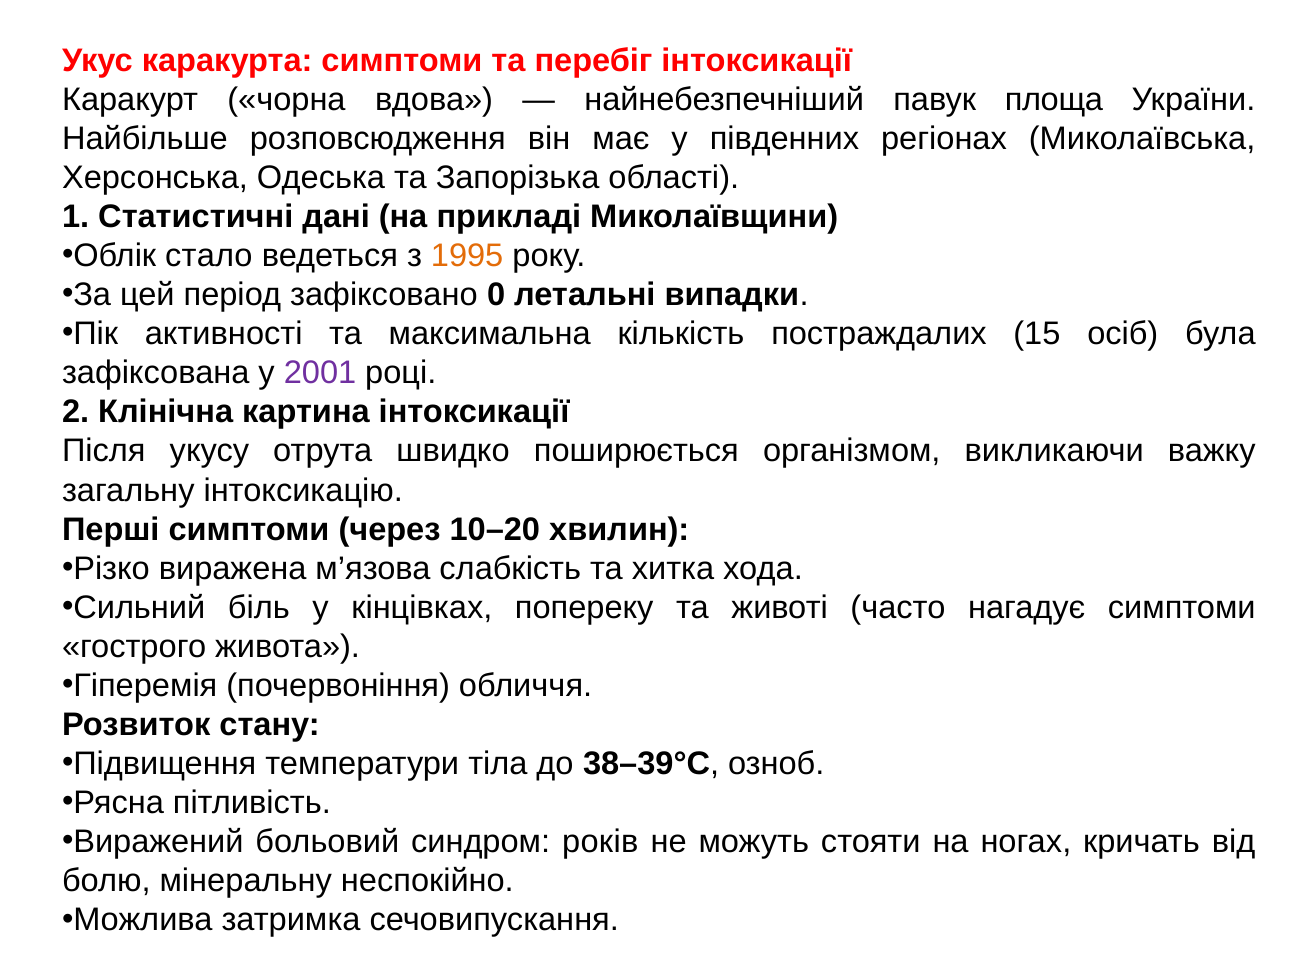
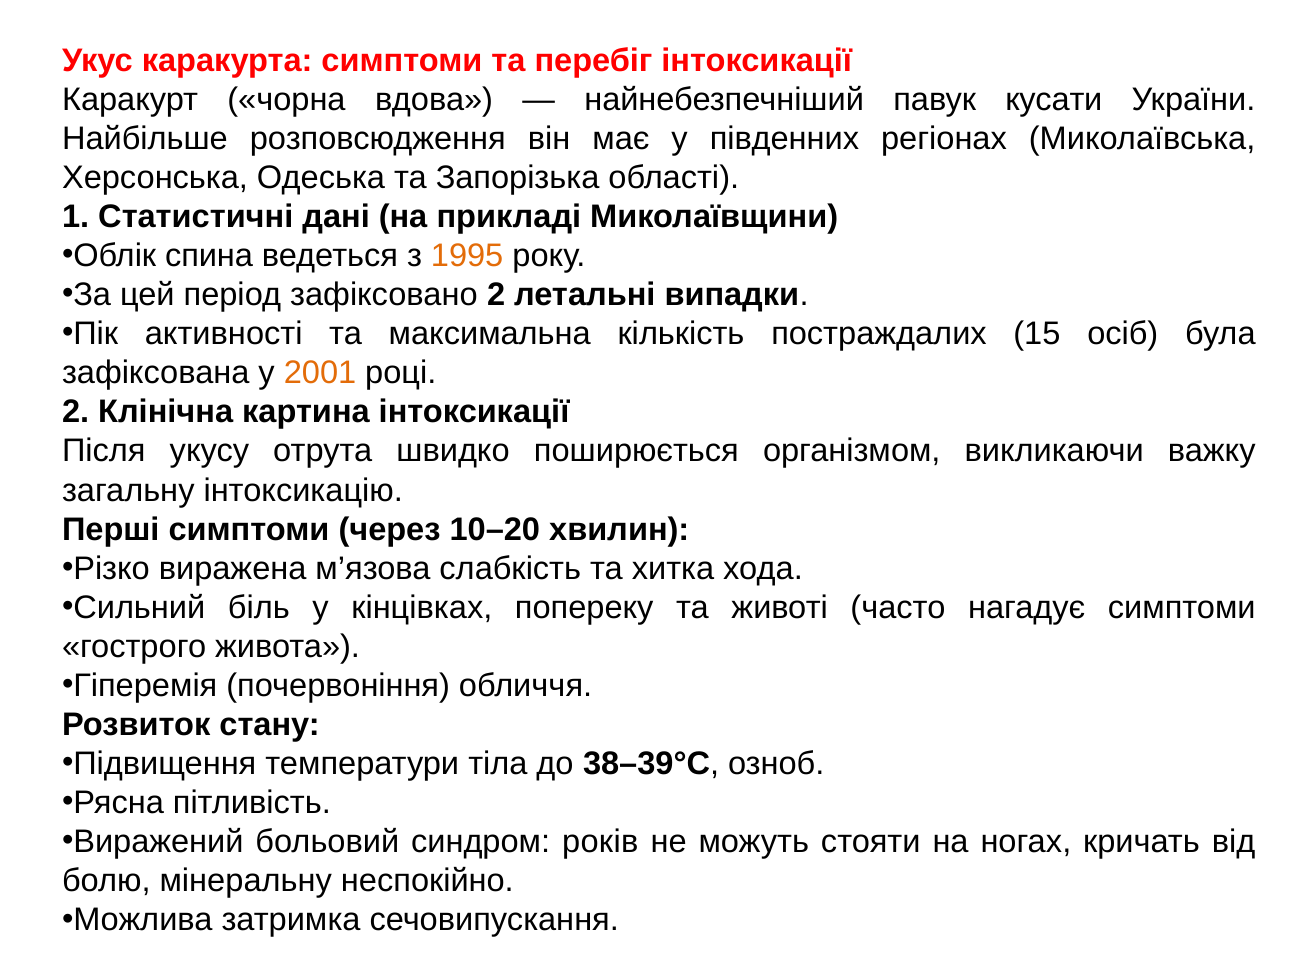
площа: площа -> кусати
стало: стало -> спина
зафіксовано 0: 0 -> 2
2001 colour: purple -> orange
